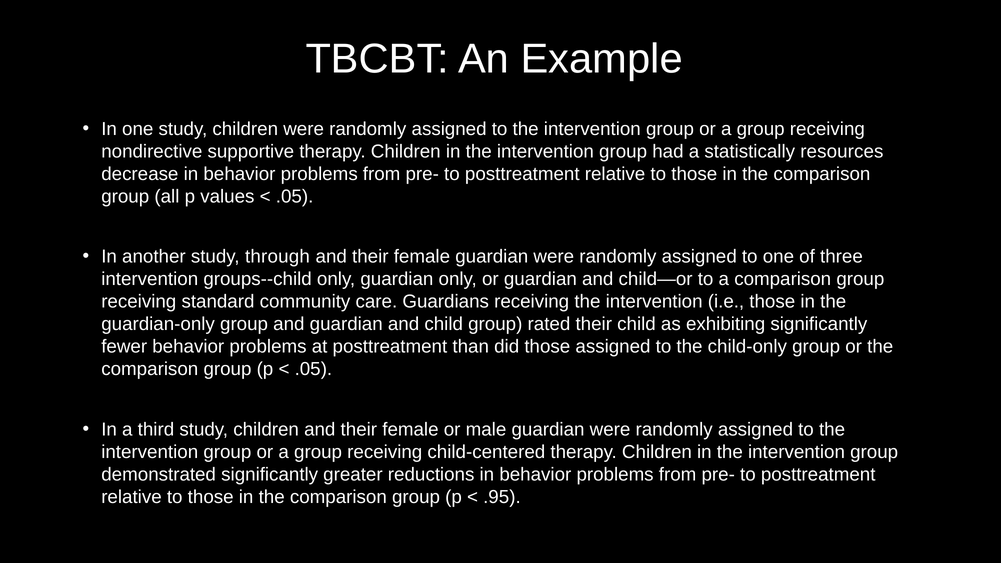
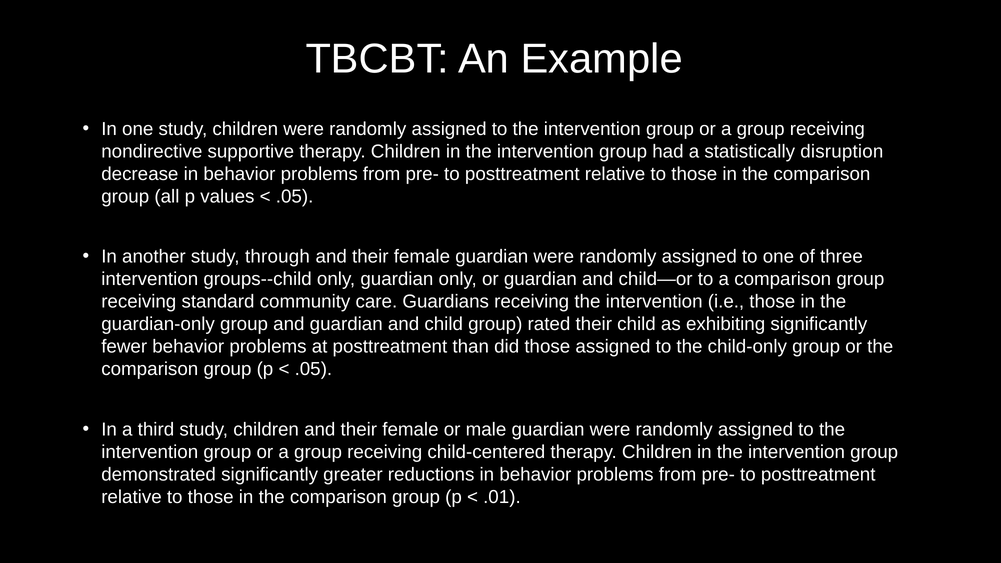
resources: resources -> disruption
.95: .95 -> .01
